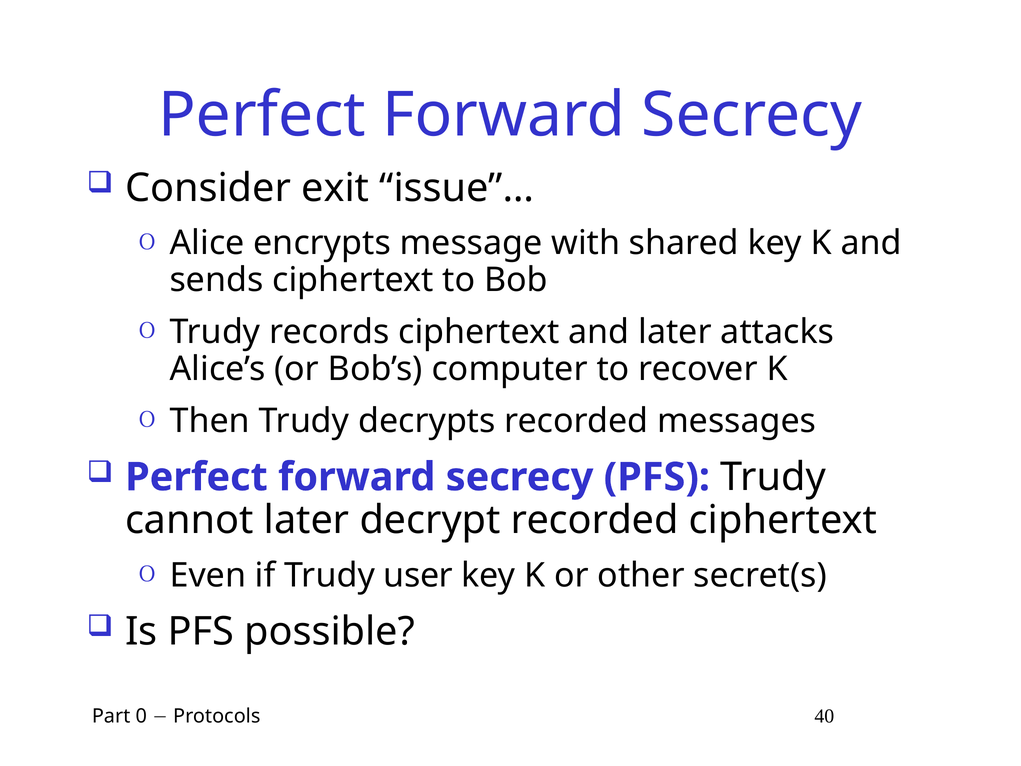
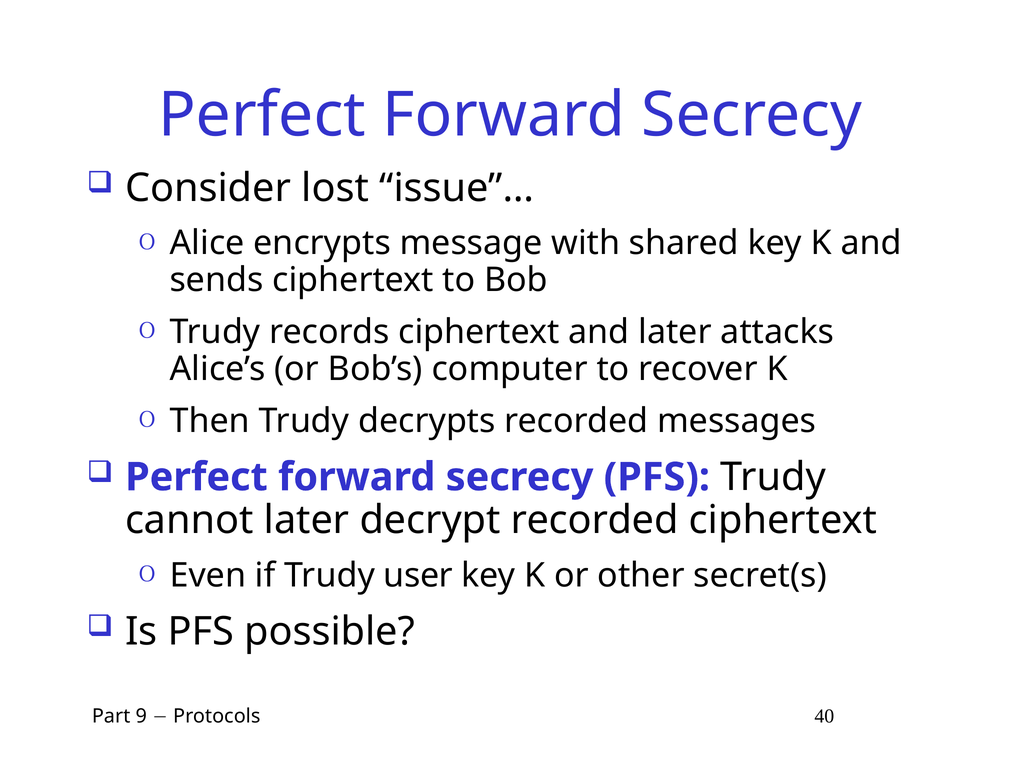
exit: exit -> lost
0: 0 -> 9
